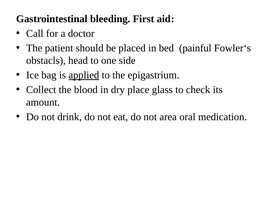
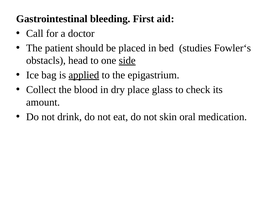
painful: painful -> studies
side underline: none -> present
area: area -> skin
